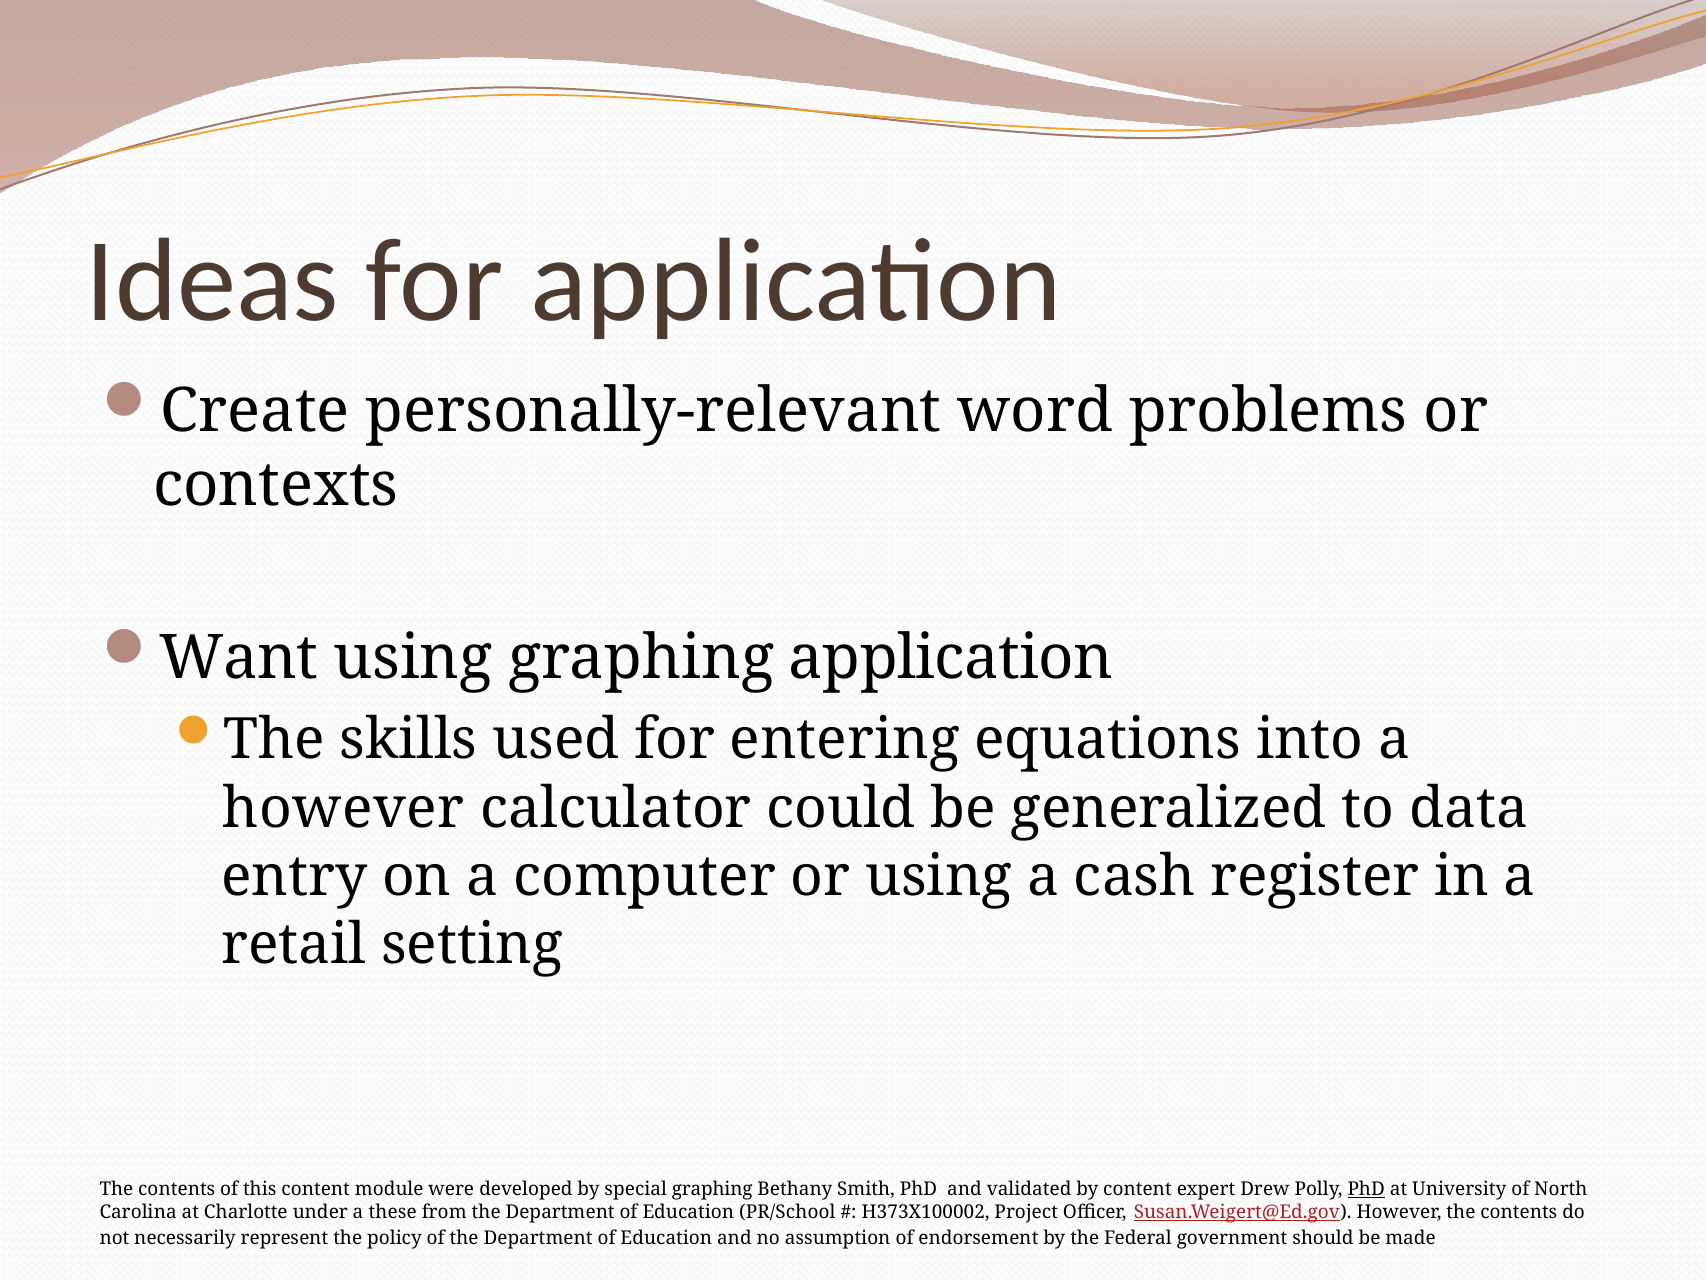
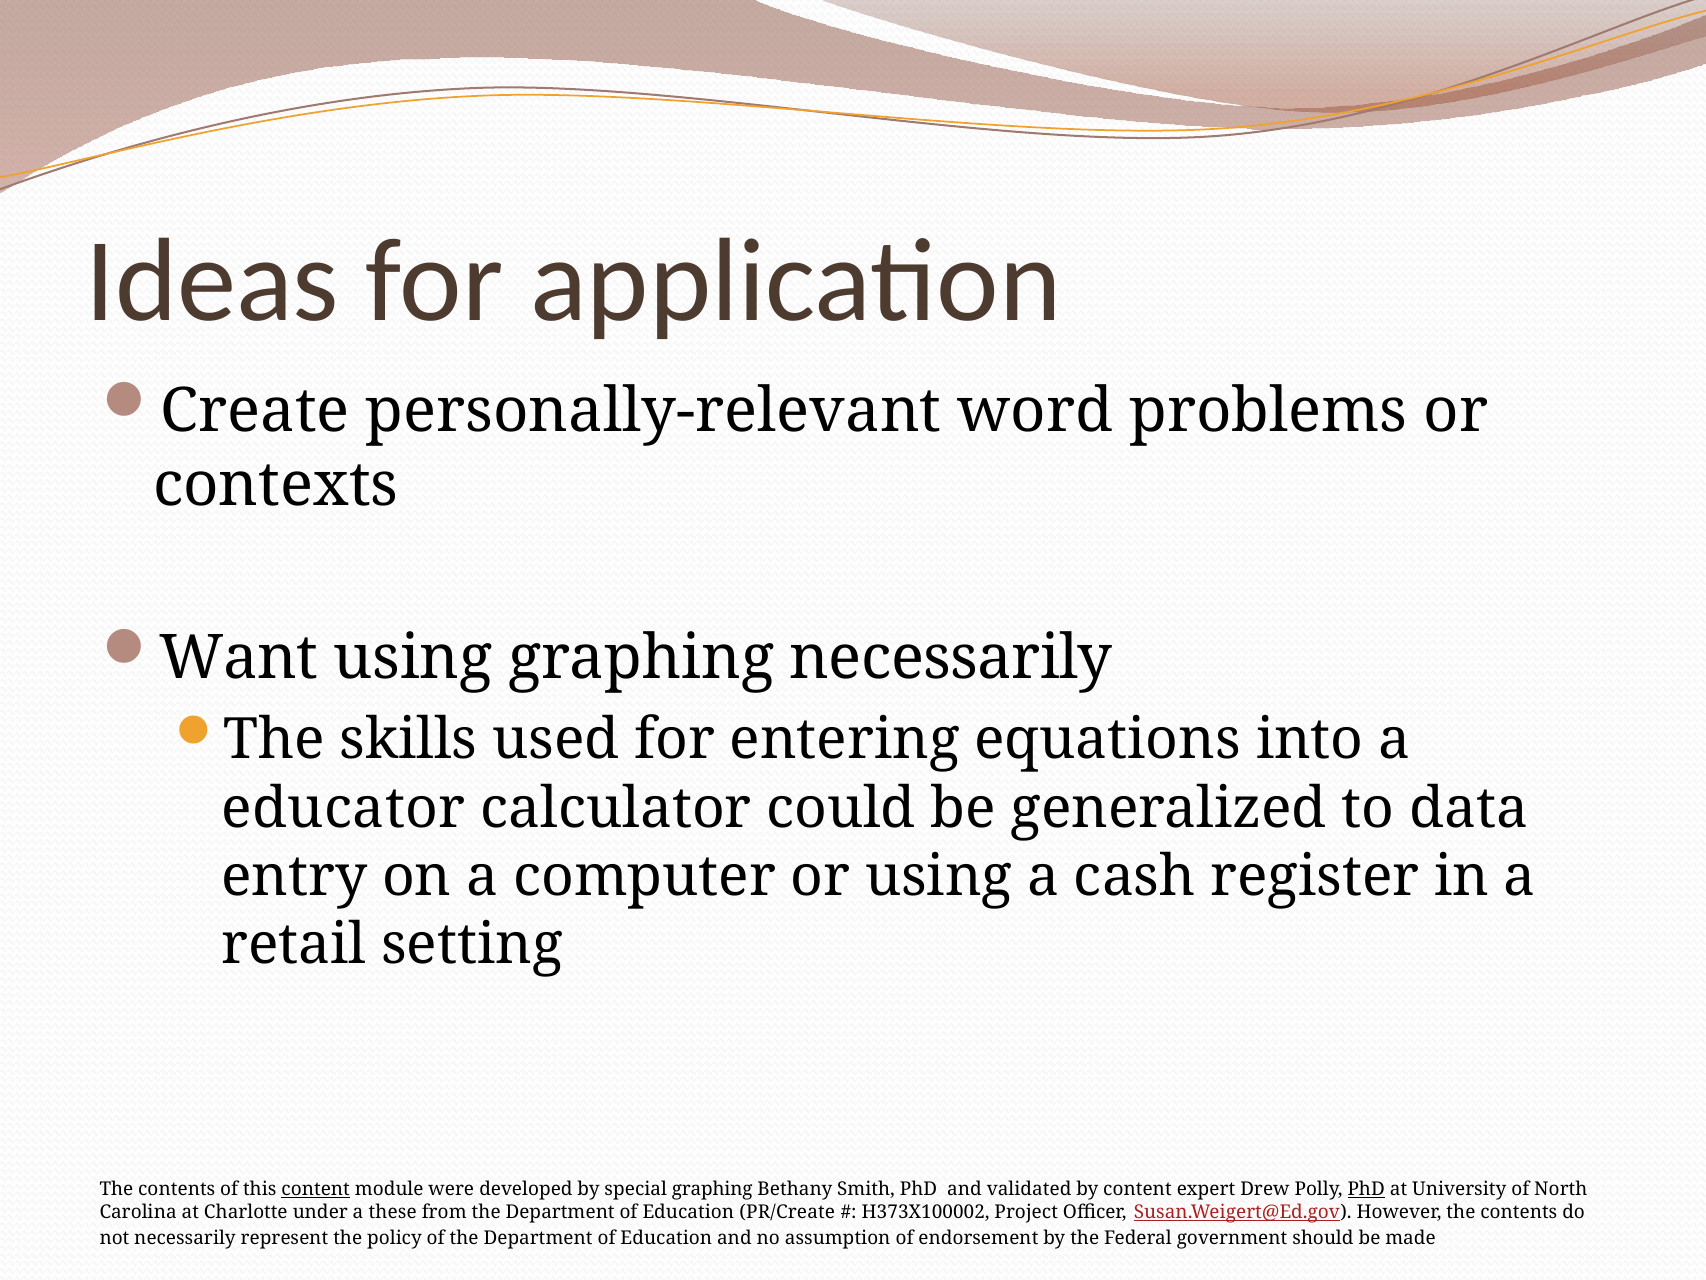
graphing application: application -> necessarily
however at (344, 808): however -> educator
content at (316, 1189) underline: none -> present
PR/School: PR/School -> PR/Create
